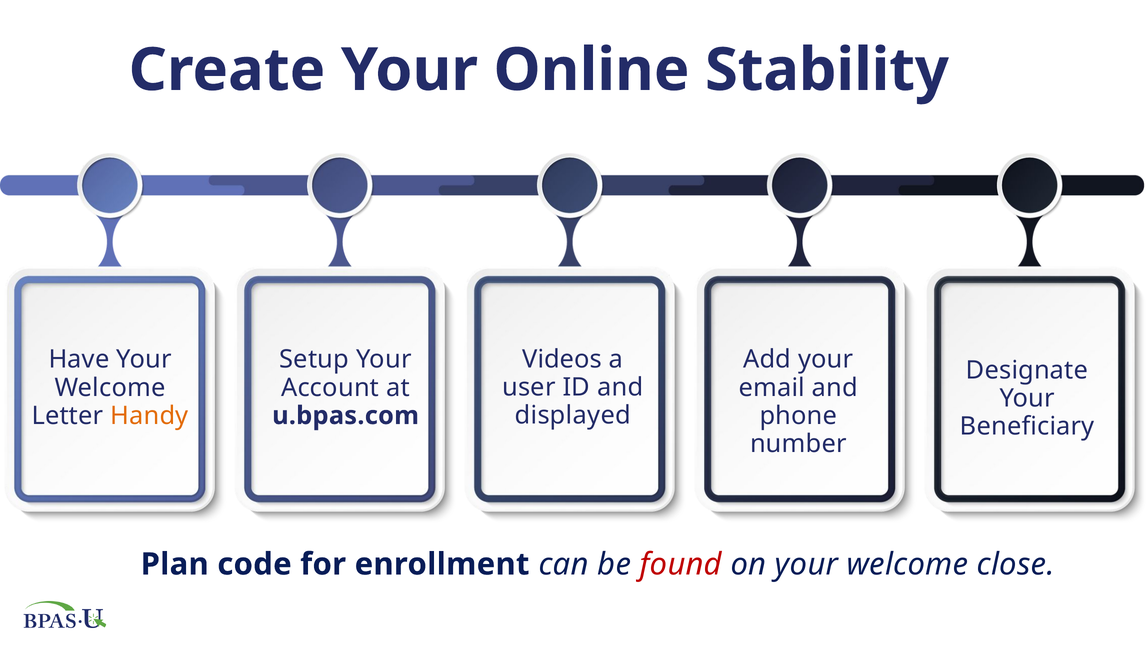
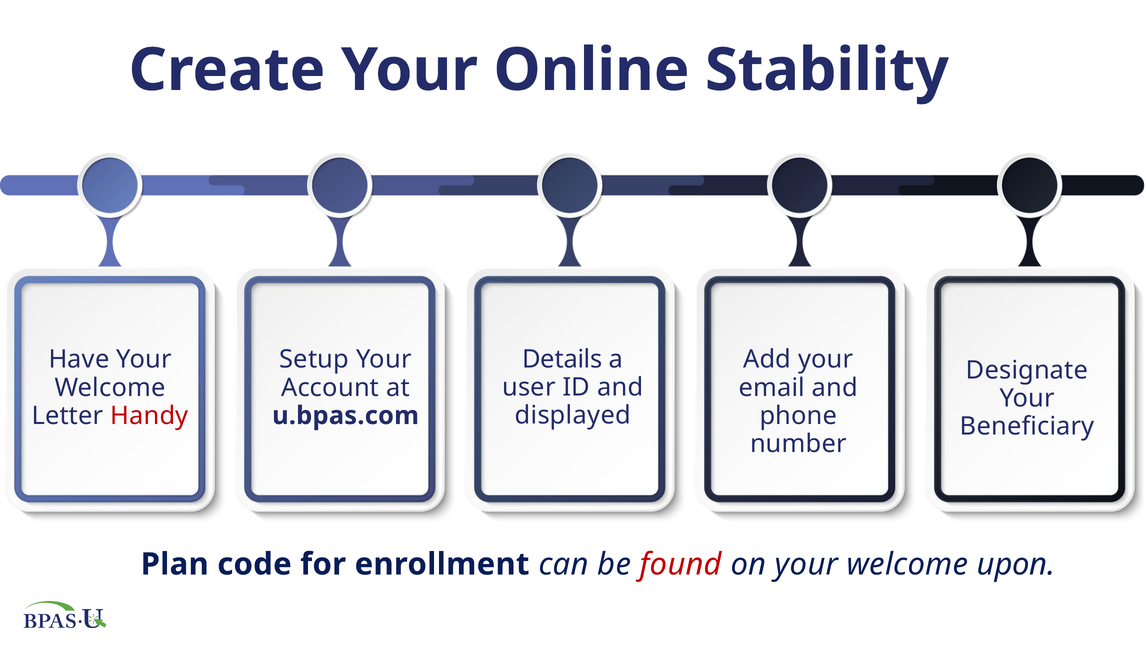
Videos: Videos -> Details
Handy colour: orange -> red
close: close -> upon
